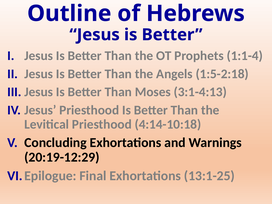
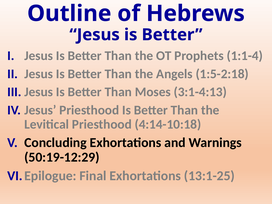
20:19-12:29: 20:19-12:29 -> 50:19-12:29
